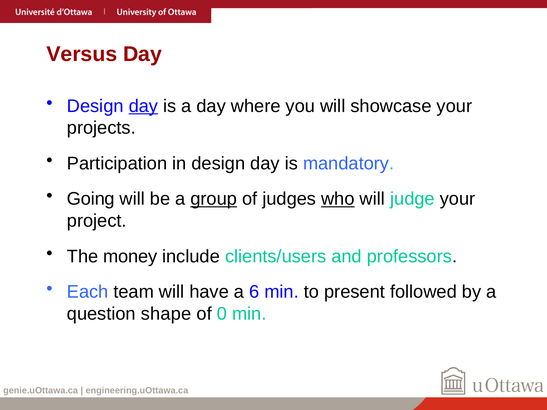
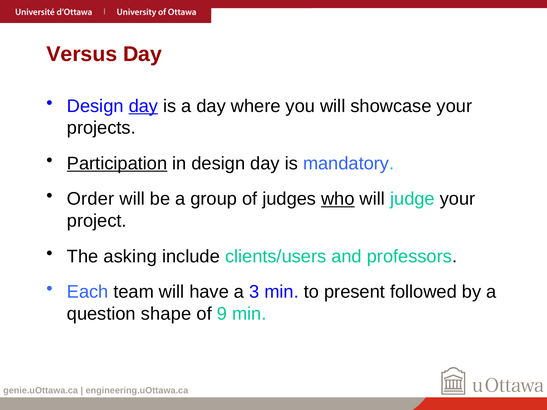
Participation underline: none -> present
Going: Going -> Order
group underline: present -> none
money: money -> asking
6: 6 -> 3
0: 0 -> 9
